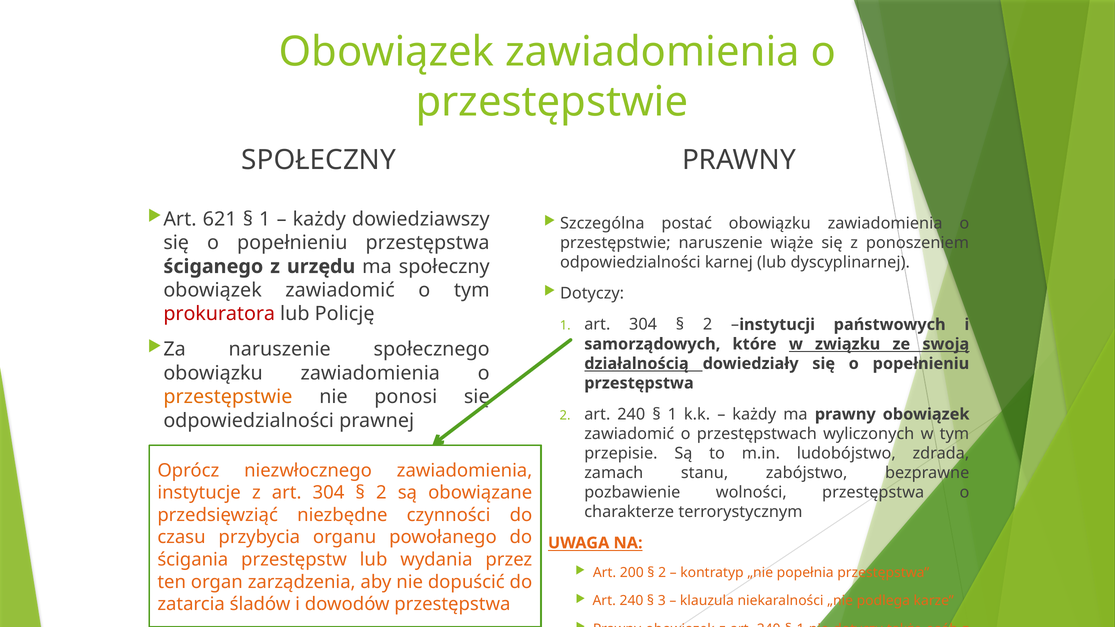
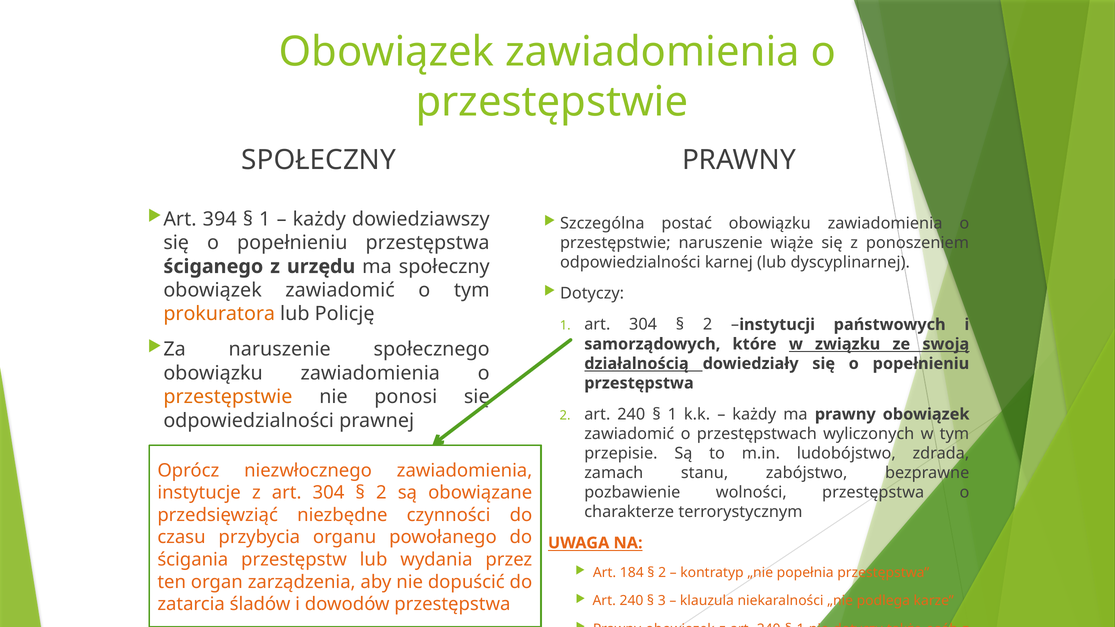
621: 621 -> 394
prokuratora colour: red -> orange
200: 200 -> 184
